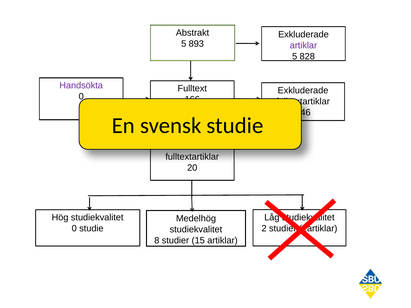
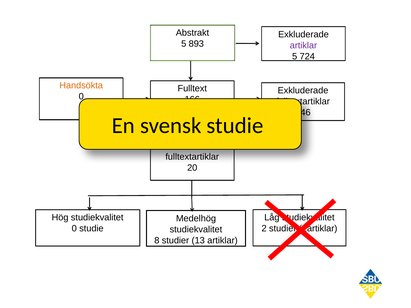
828: 828 -> 724
Handsökta colour: purple -> orange
15: 15 -> 13
